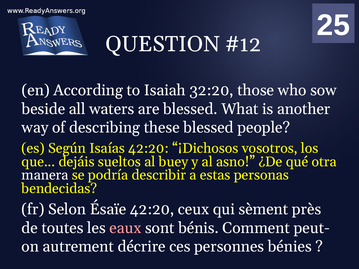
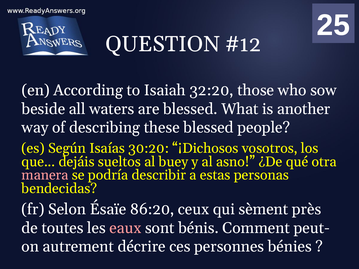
Isaías 42:20: 42:20 -> 30:20
manera colour: white -> pink
Ésaïe 42:20: 42:20 -> 86:20
